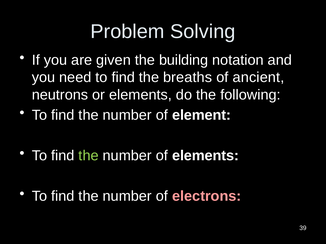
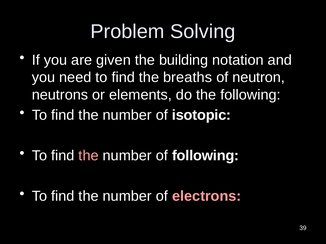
ancient: ancient -> neutron
element: element -> isotopic
the at (89, 156) colour: light green -> pink
of elements: elements -> following
